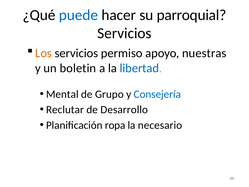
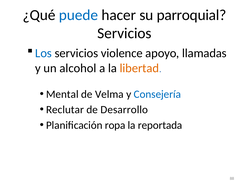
Los colour: orange -> blue
permiso: permiso -> violence
nuestras: nuestras -> llamadas
boletin: boletin -> alcohol
libertad colour: blue -> orange
Grupo: Grupo -> Velma
necesario: necesario -> reportada
